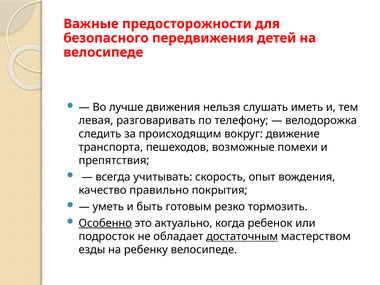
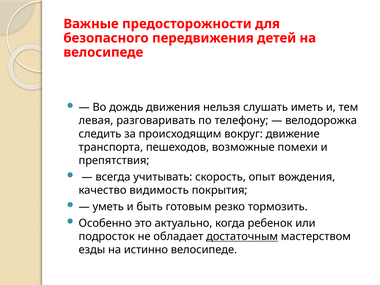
лучше: лучше -> дождь
правильно: правильно -> видимость
Особенно underline: present -> none
ребенку: ребенку -> истинно
